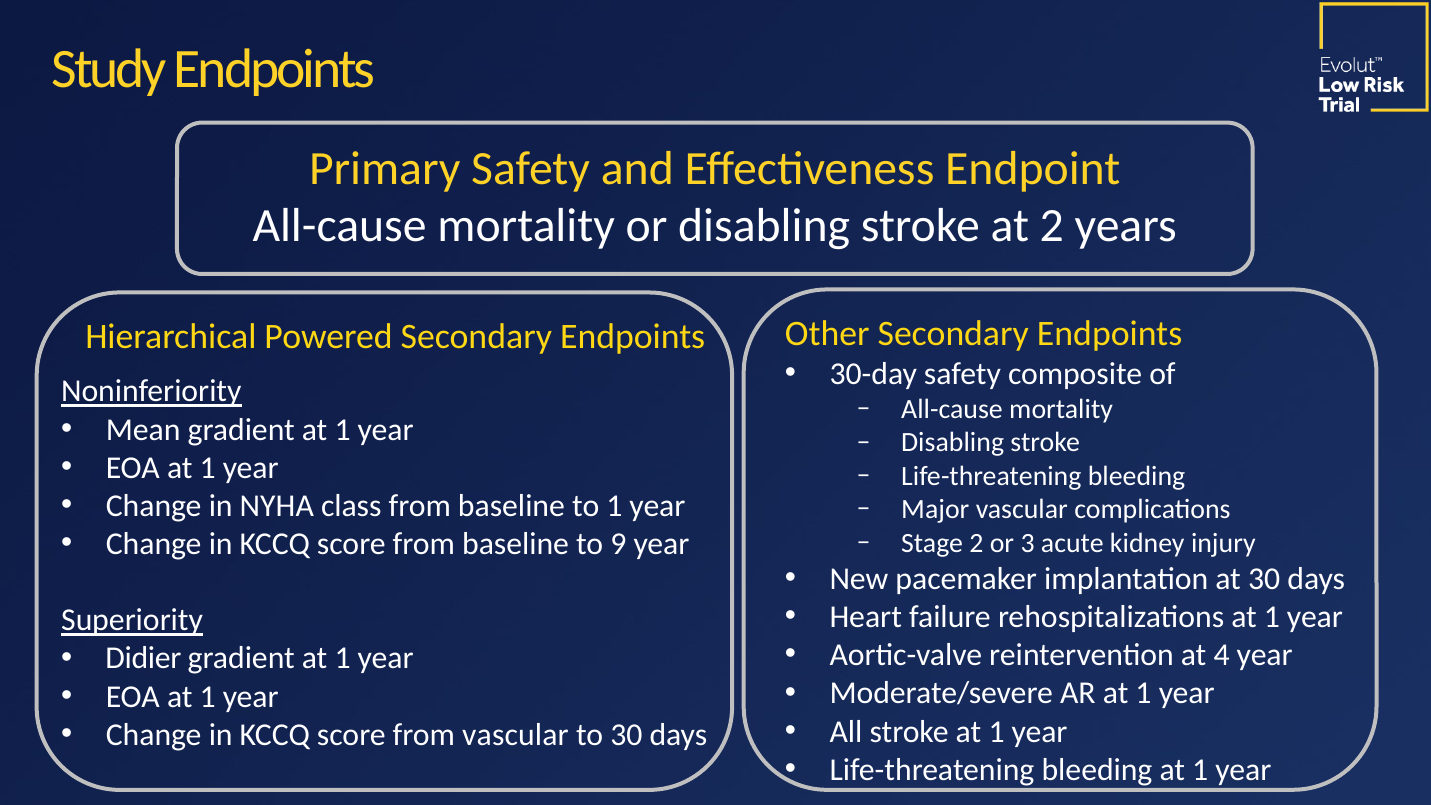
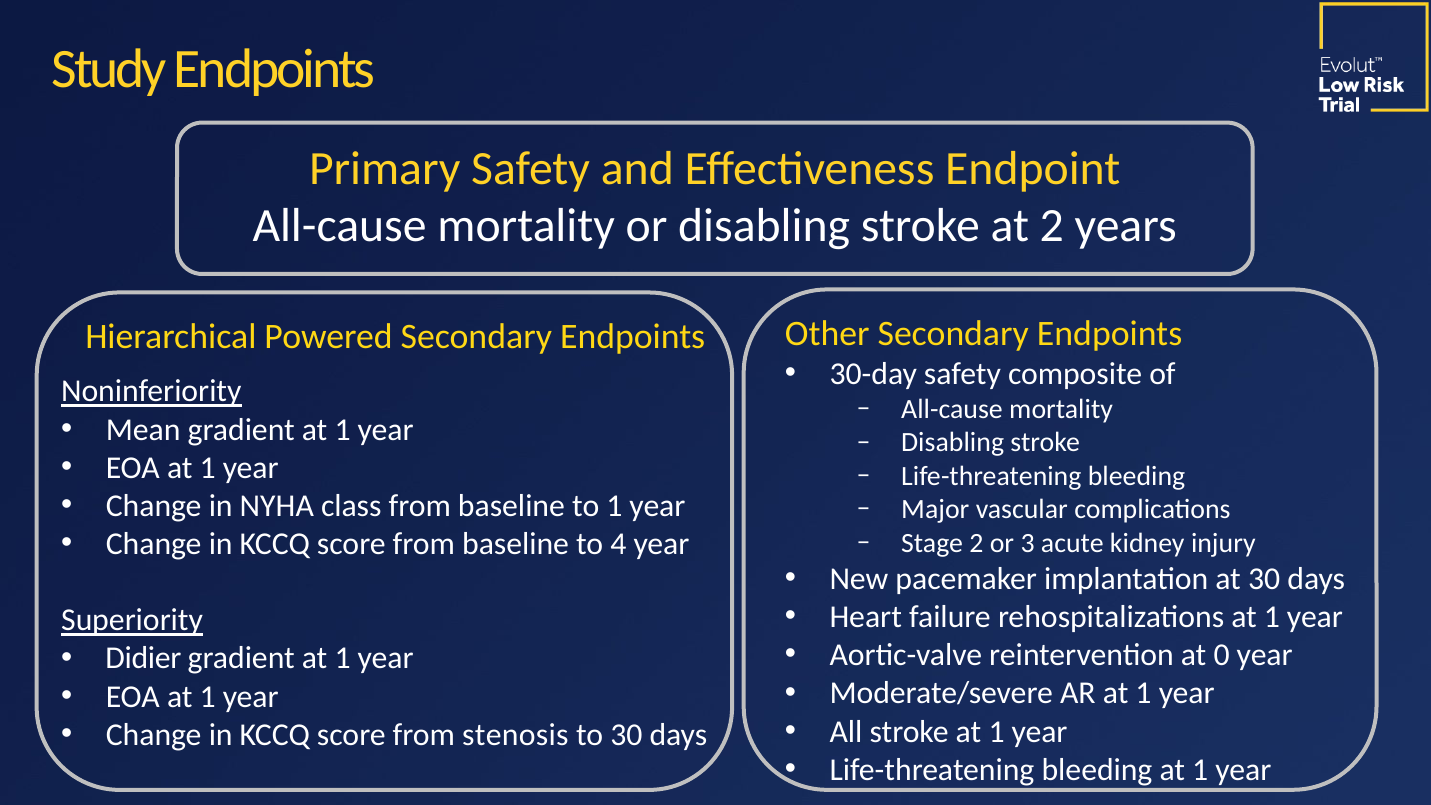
9: 9 -> 4
4: 4 -> 0
from vascular: vascular -> stenosis
